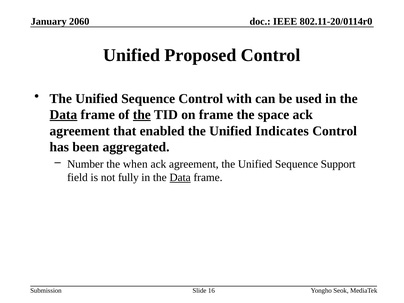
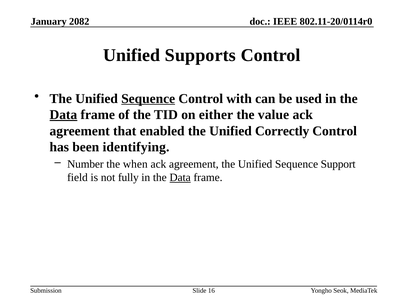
2060: 2060 -> 2082
Proposed: Proposed -> Supports
Sequence at (148, 99) underline: none -> present
the at (142, 115) underline: present -> none
on frame: frame -> either
space: space -> value
Indicates: Indicates -> Correctly
aggregated: aggregated -> identifying
